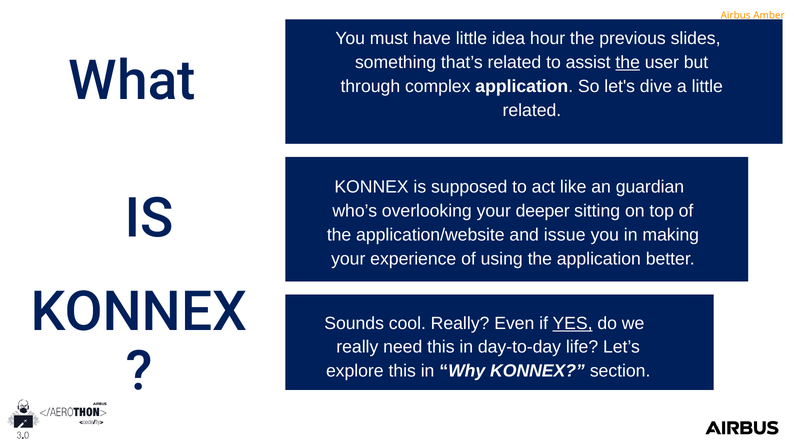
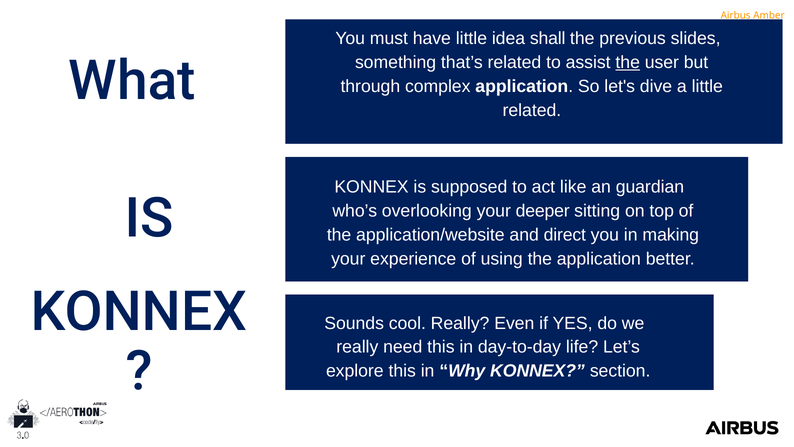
hour: hour -> shall
issue: issue -> direct
YES underline: present -> none
